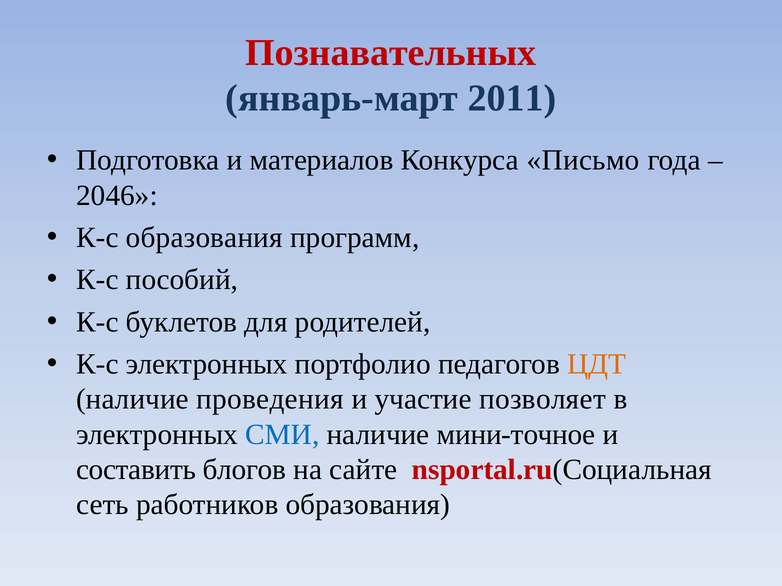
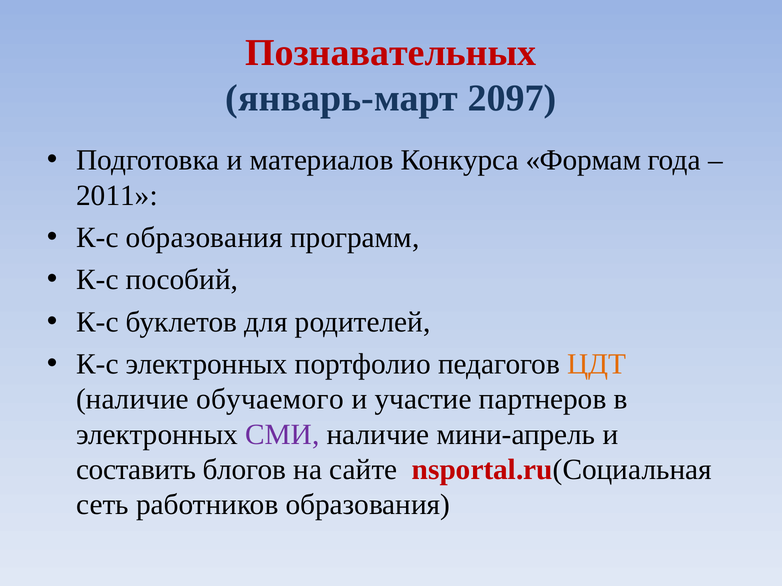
2011: 2011 -> 2097
Письмо: Письмо -> Формам
2046: 2046 -> 2011
проведения: проведения -> обучаемого
позволяет: позволяет -> партнеров
СМИ colour: blue -> purple
мини-точное: мини-точное -> мини-апрель
